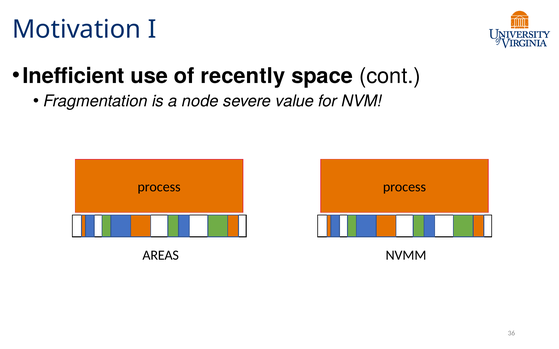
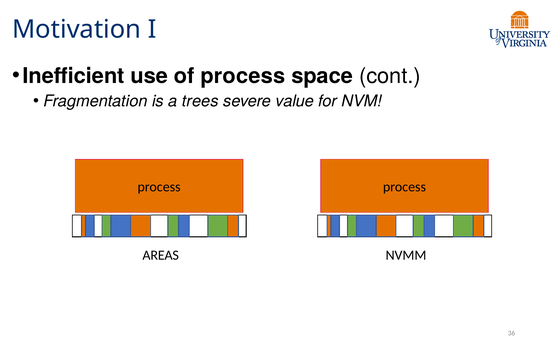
of recently: recently -> process
node: node -> trees
